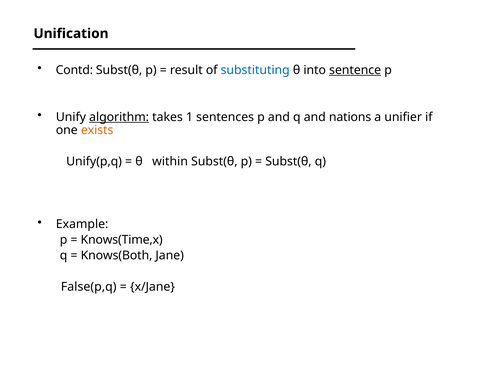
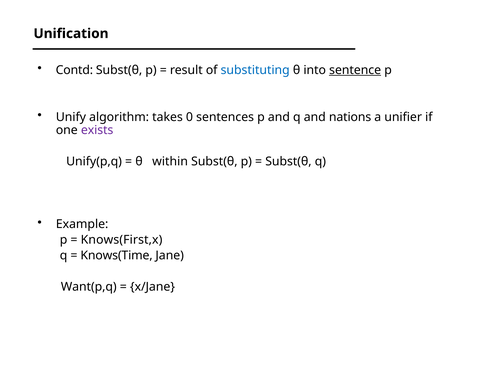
algorithm underline: present -> none
1: 1 -> 0
exists colour: orange -> purple
Knows(Time,x: Knows(Time,x -> Knows(First,x
Knows(Both: Knows(Both -> Knows(Time
False(p,q: False(p,q -> Want(p,q
